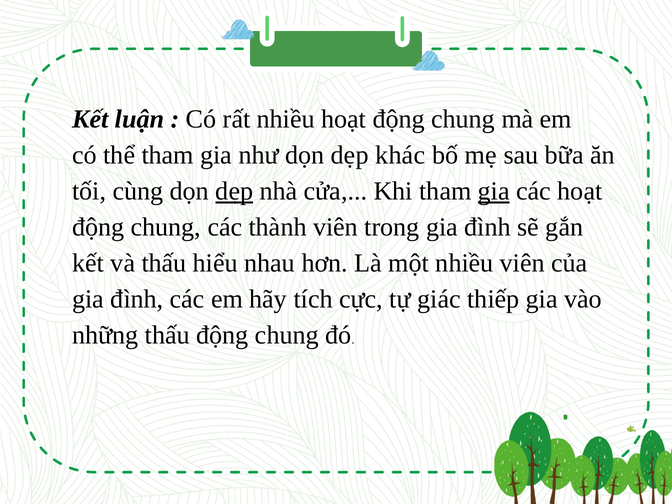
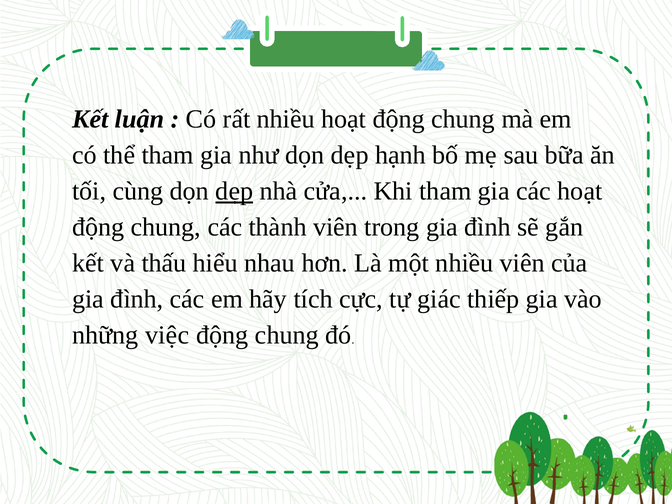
khác: khác -> hạnh
gia at (494, 191) underline: present -> none
những thấu: thấu -> việc
